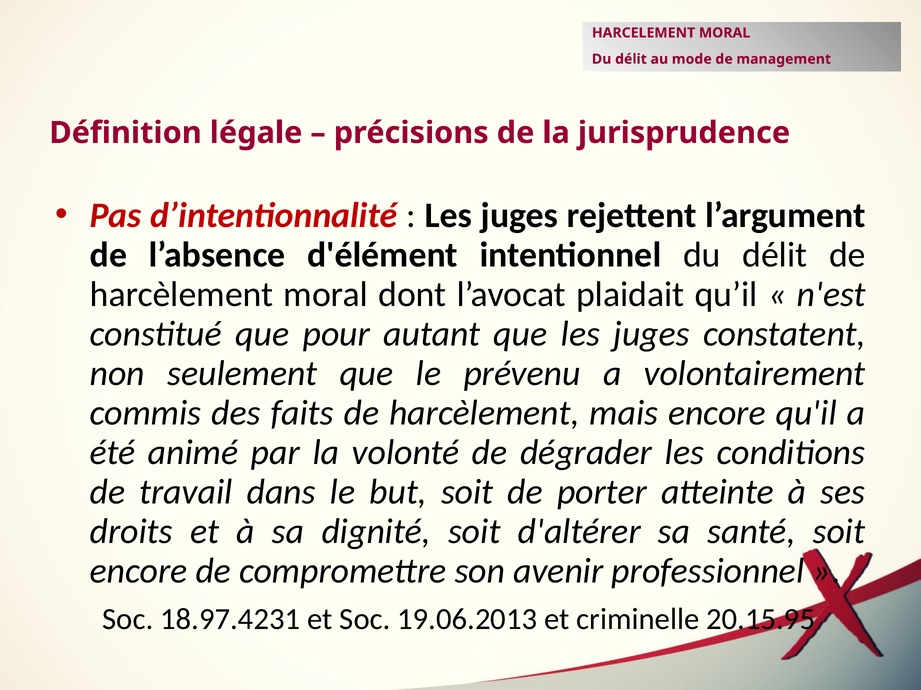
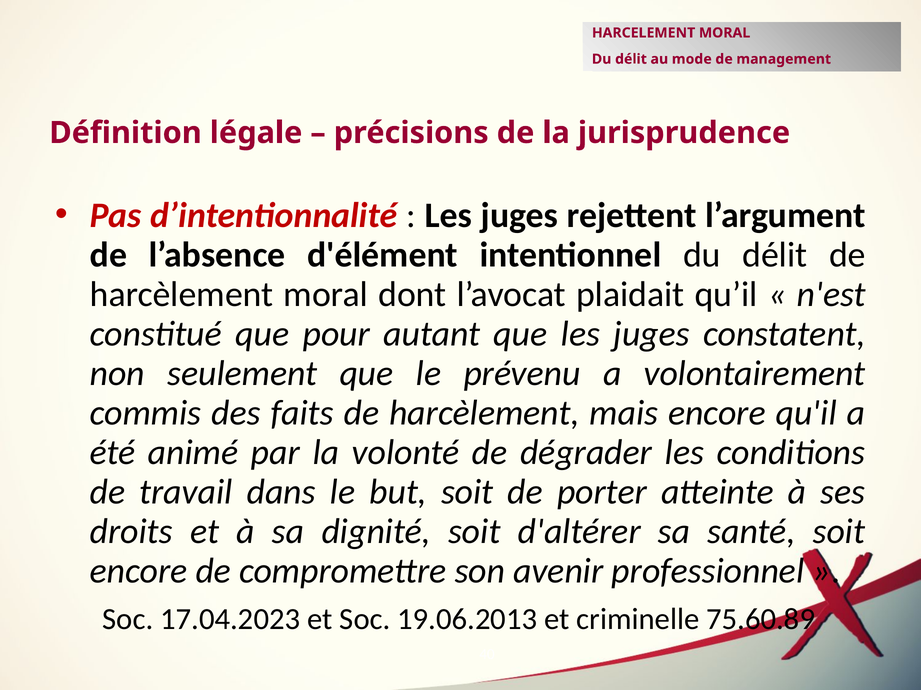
18.97.4231: 18.97.4231 -> 17.04.2023
20.15.95: 20.15.95 -> 75.60.89
